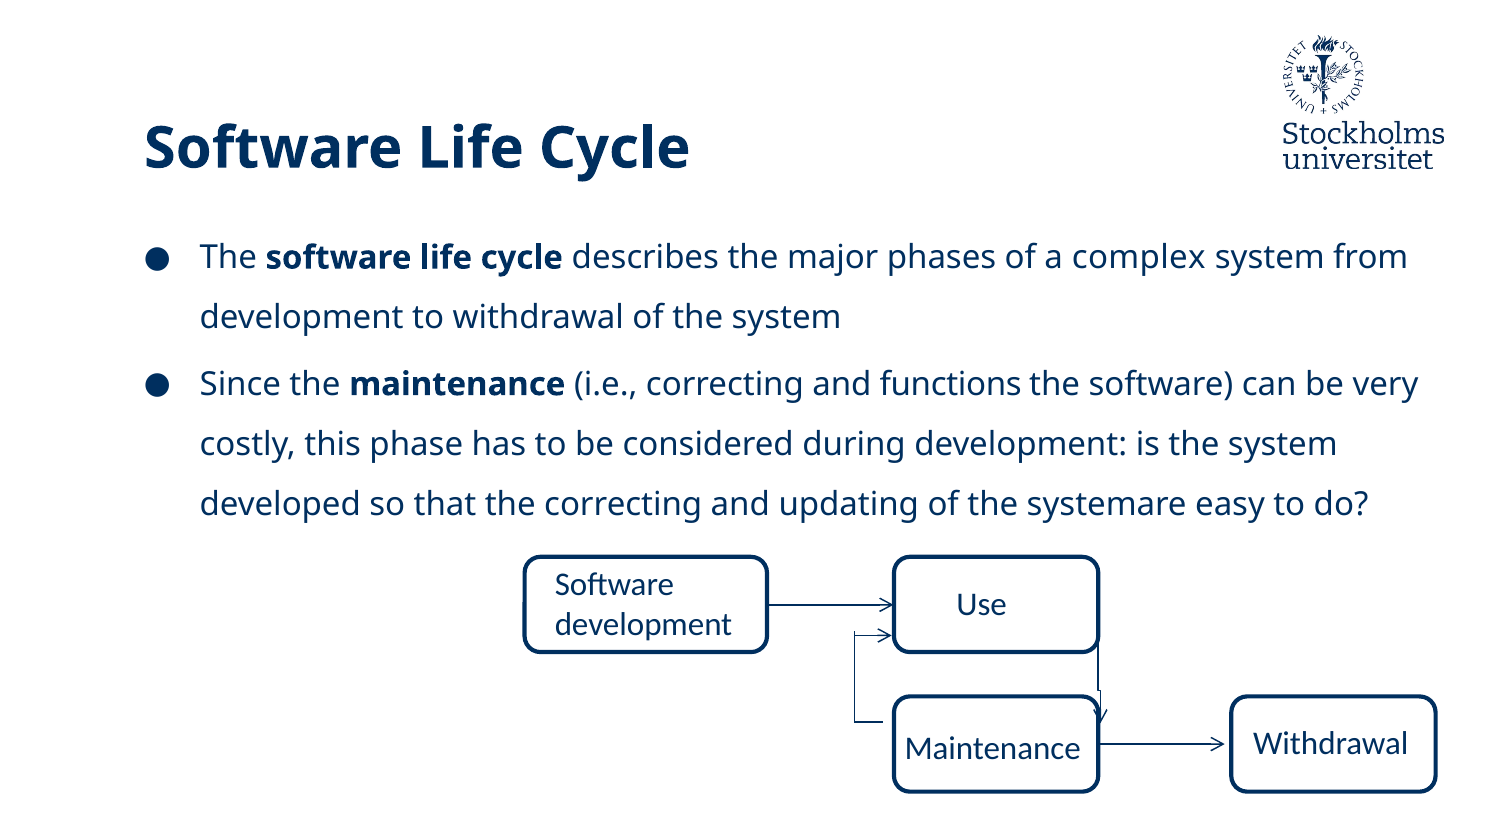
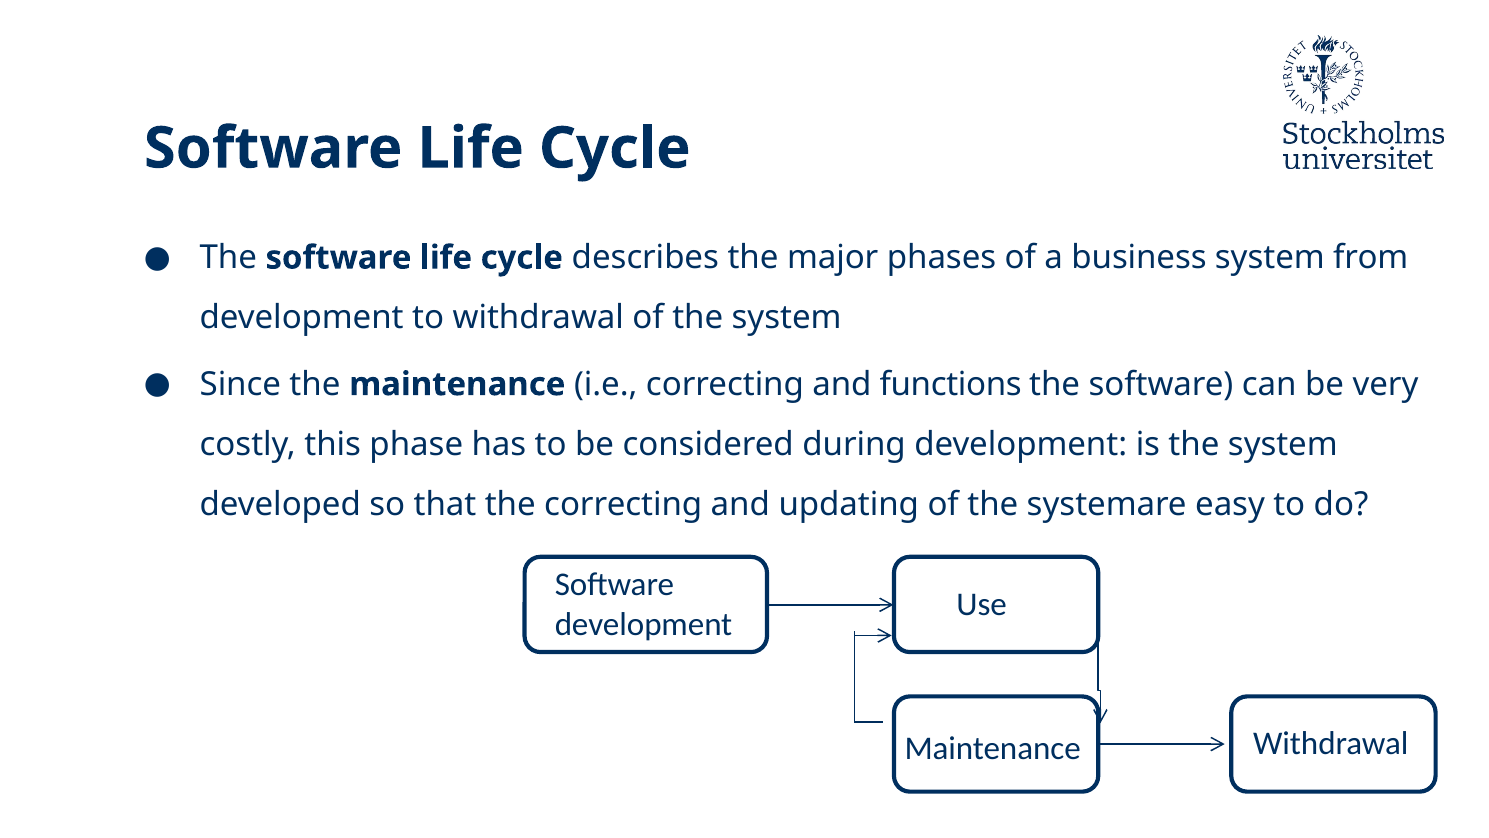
complex: complex -> business
